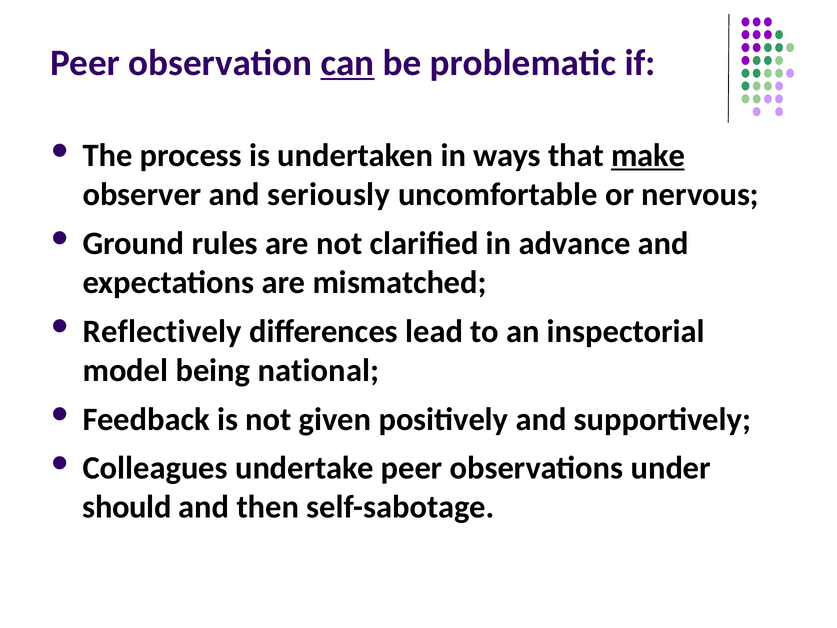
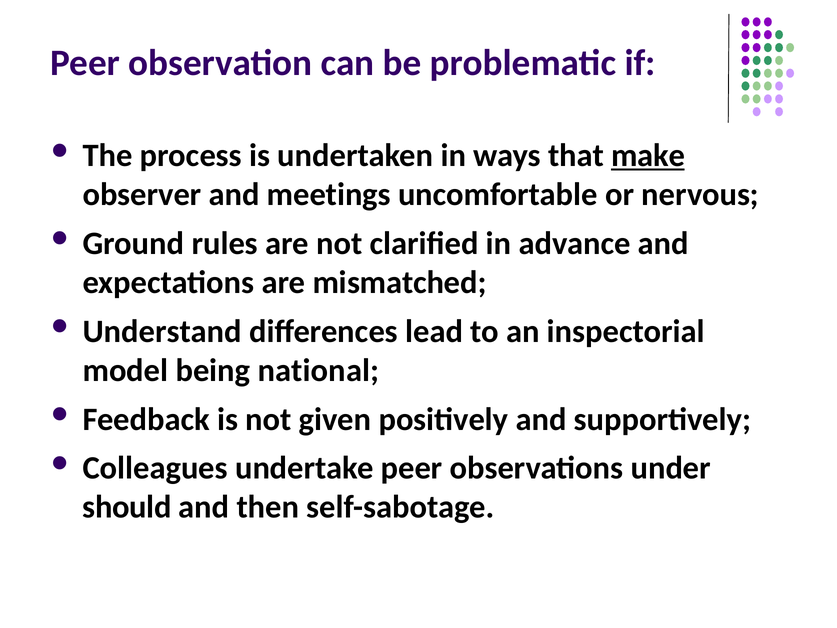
can underline: present -> none
seriously: seriously -> meetings
Reflectively: Reflectively -> Understand
